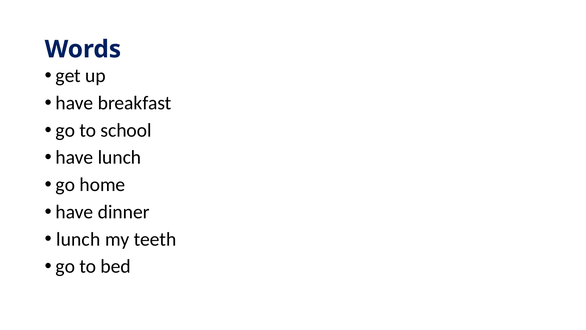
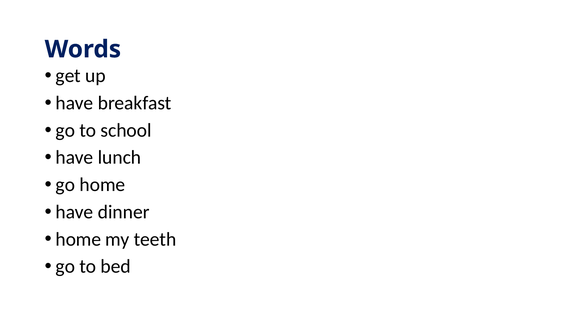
lunch at (78, 239): lunch -> home
